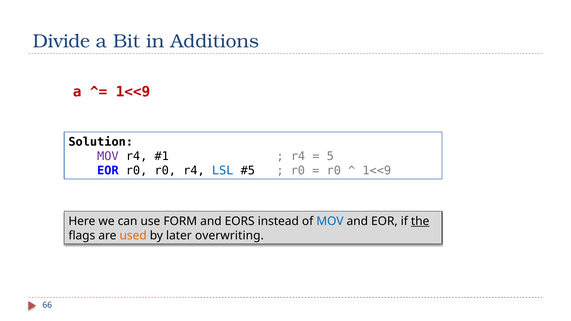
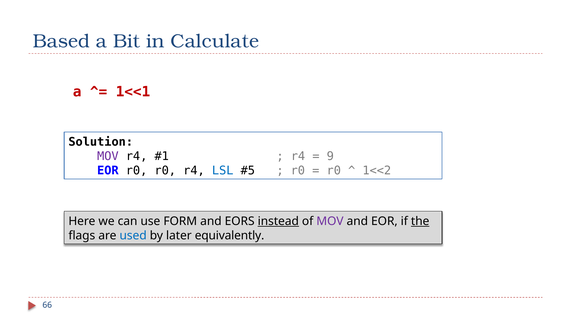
Divide: Divide -> Based
Additions: Additions -> Calculate
1<<9 at (133, 92): 1<<9 -> 1<<1
5: 5 -> 9
1<<9 at (377, 171): 1<<9 -> 1<<2
instead underline: none -> present
MOV at (330, 221) colour: blue -> purple
used colour: orange -> blue
overwriting: overwriting -> equivalently
